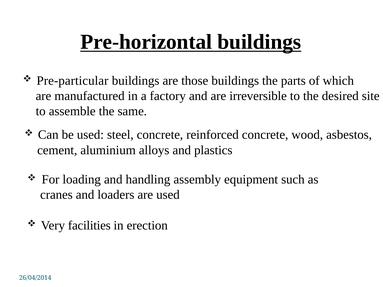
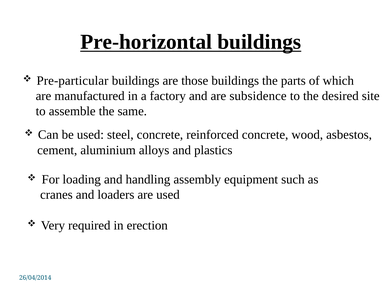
irreversible: irreversible -> subsidence
facilities: facilities -> required
